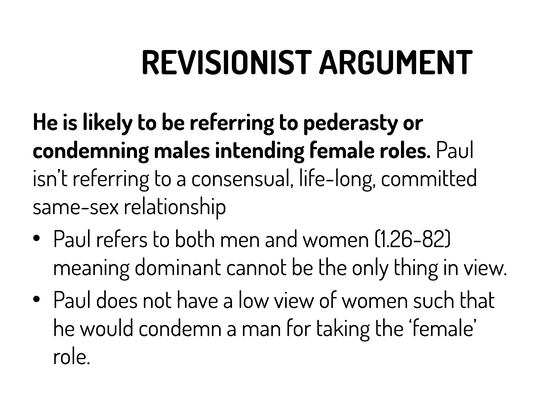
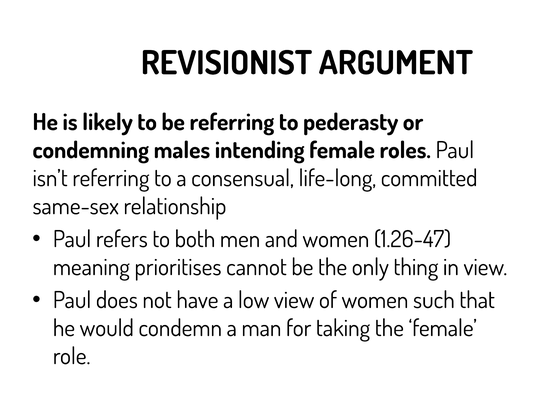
1.26-82: 1.26-82 -> 1.26-47
dominant: dominant -> prioritises
